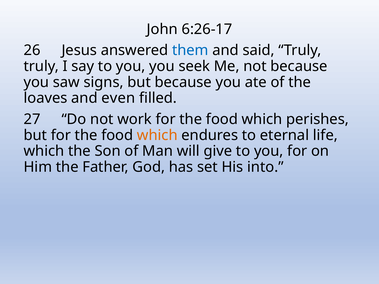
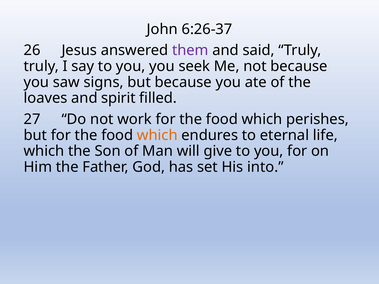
6:26-17: 6:26-17 -> 6:26-37
them colour: blue -> purple
even: even -> spirit
